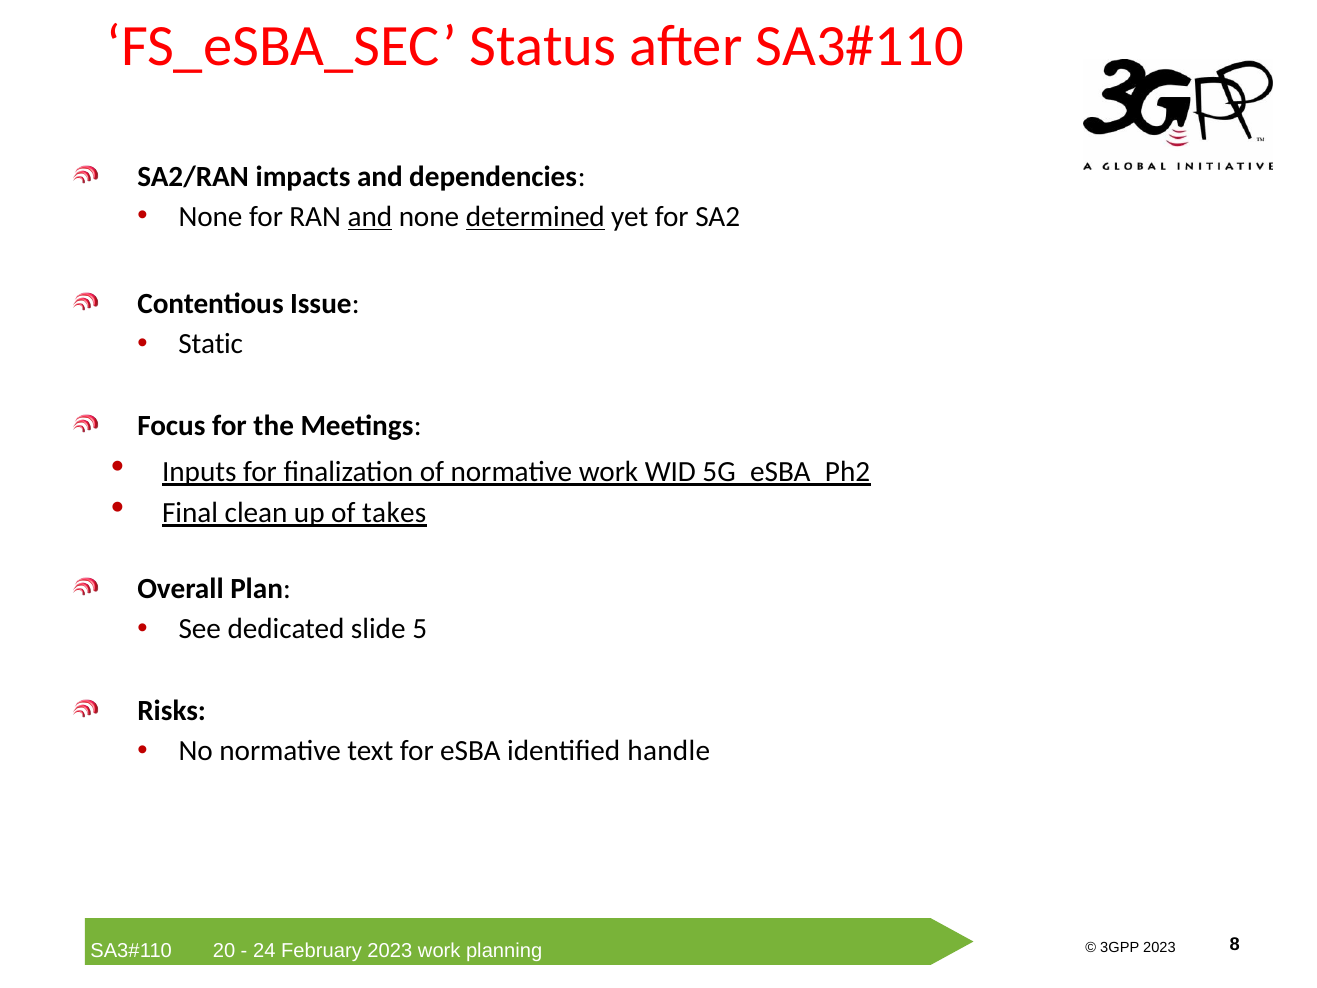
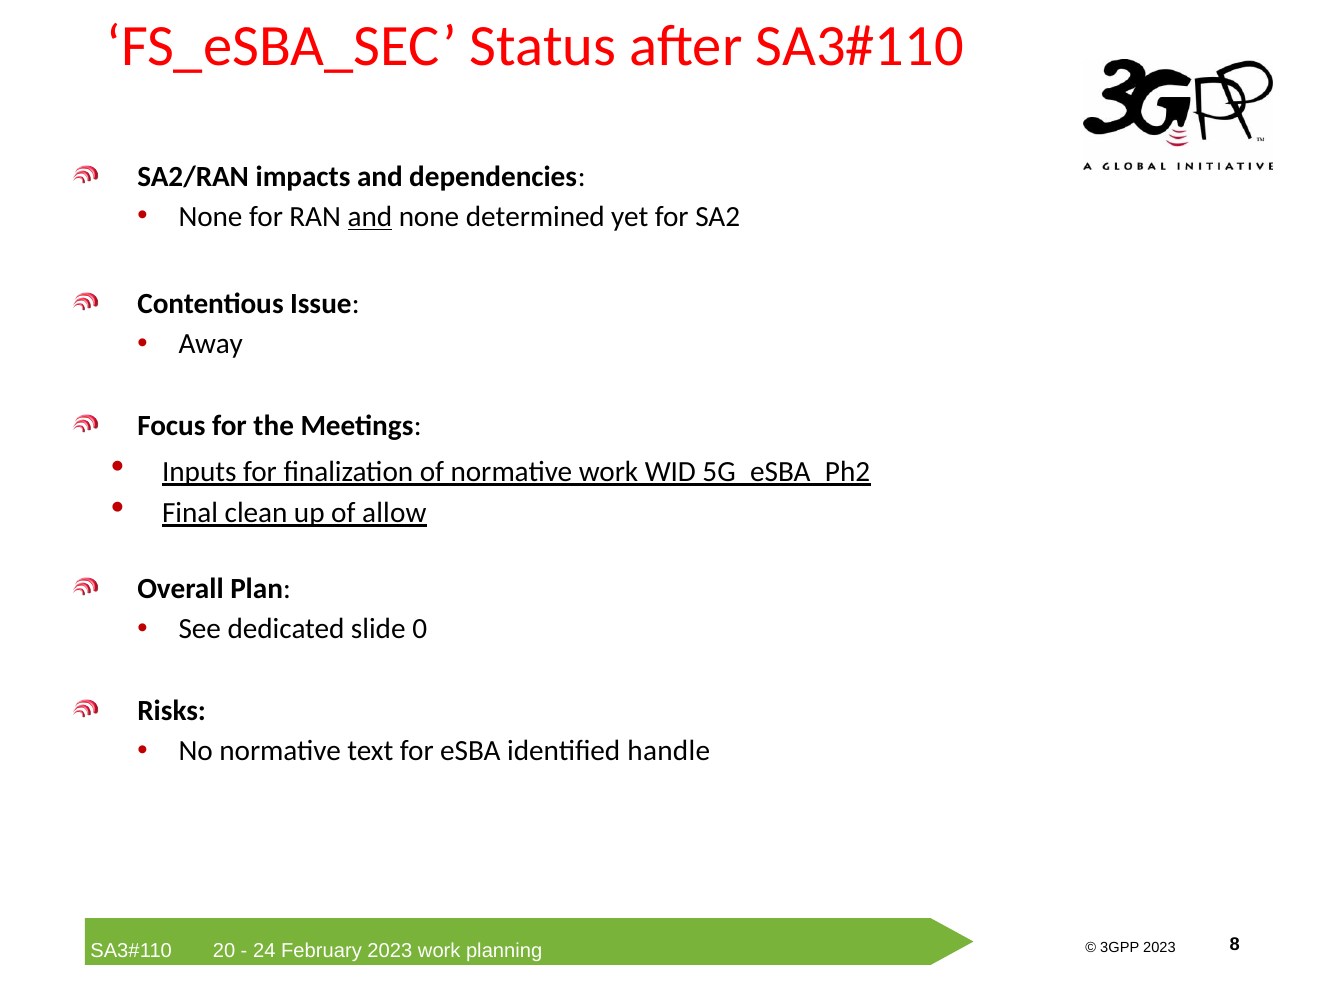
determined underline: present -> none
Static: Static -> Away
takes: takes -> allow
5: 5 -> 0
